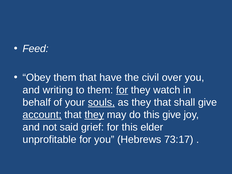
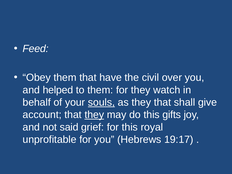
writing: writing -> helped
for at (122, 90) underline: present -> none
account underline: present -> none
this give: give -> gifts
elder: elder -> royal
73:17: 73:17 -> 19:17
